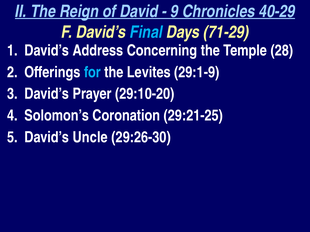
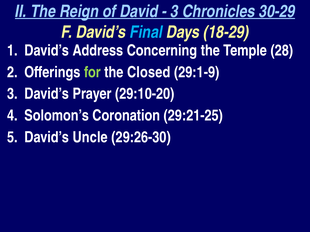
9 at (174, 12): 9 -> 3
40-29: 40-29 -> 30-29
71-29: 71-29 -> 18-29
for colour: light blue -> light green
Levites: Levites -> Closed
